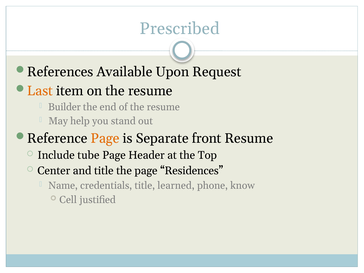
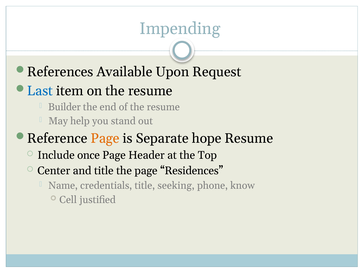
Prescribed: Prescribed -> Impending
Last colour: orange -> blue
front: front -> hope
tube: tube -> once
learned: learned -> seeking
